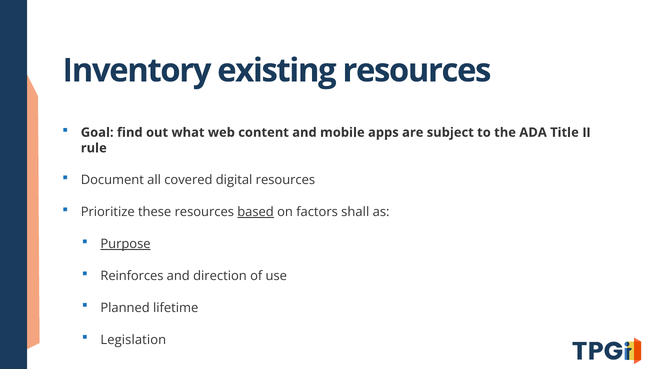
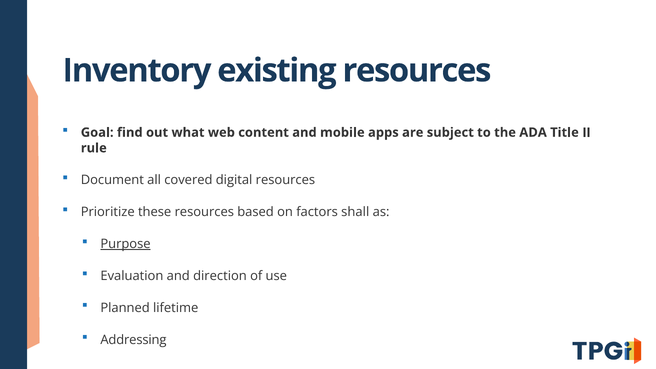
based underline: present -> none
Reinforces: Reinforces -> Evaluation
Legislation: Legislation -> Addressing
